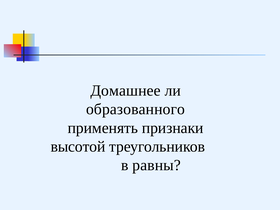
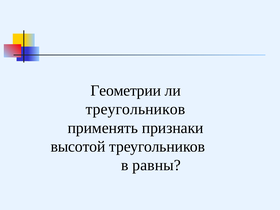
Домашнее: Домашнее -> Геометрии
образованного at (135, 109): образованного -> треугольников
